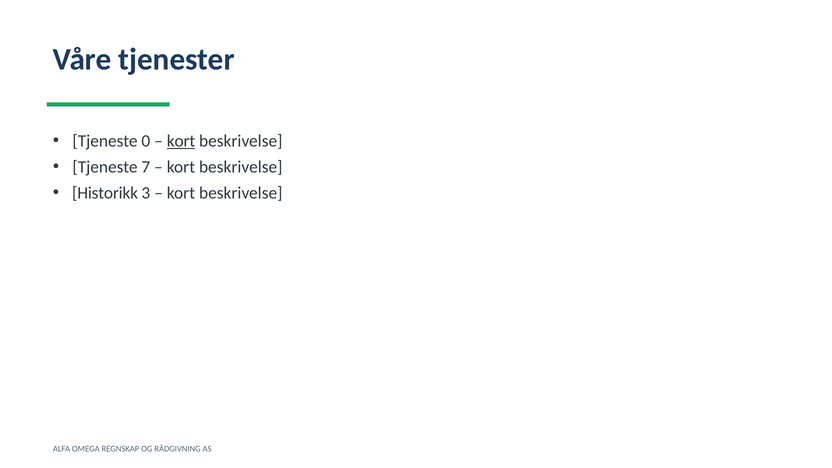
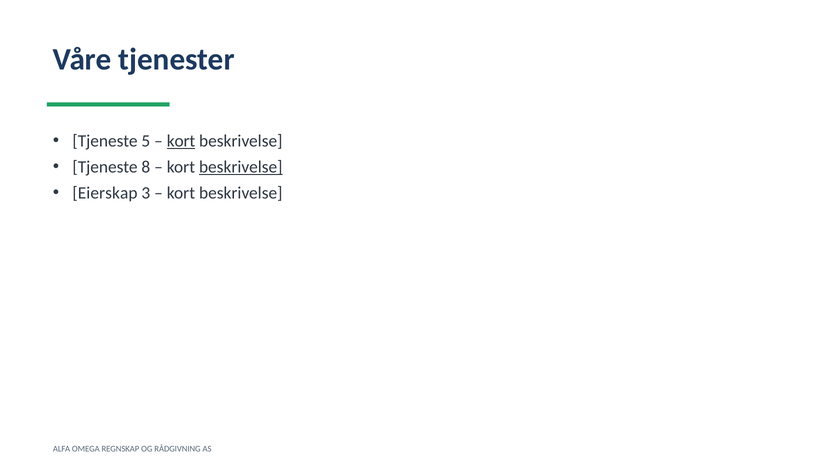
0: 0 -> 5
7: 7 -> 8
beskrivelse at (241, 167) underline: none -> present
Historikk: Historikk -> Eierskap
